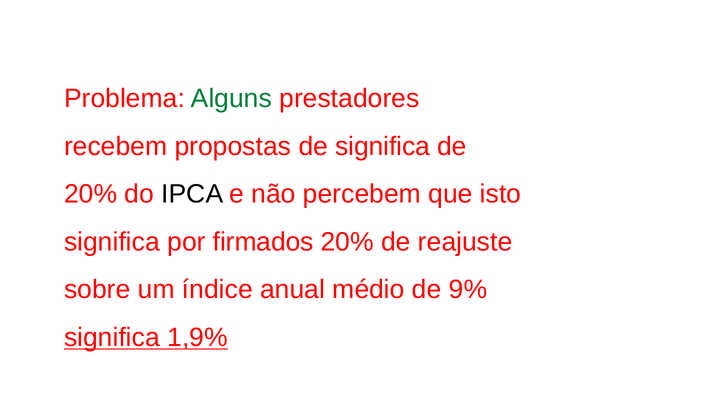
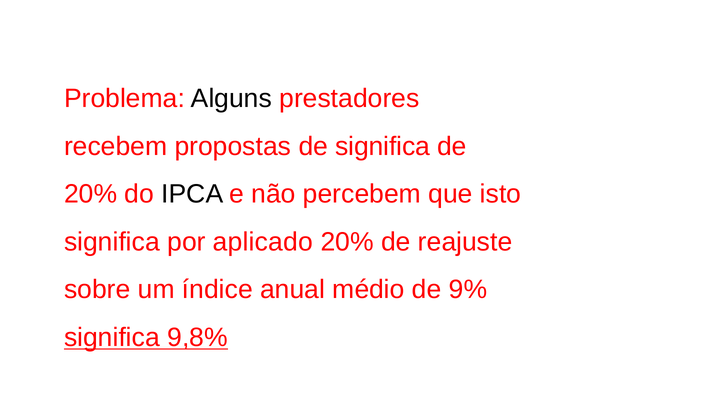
Alguns colour: green -> black
firmados: firmados -> aplicado
1,9%: 1,9% -> 9,8%
